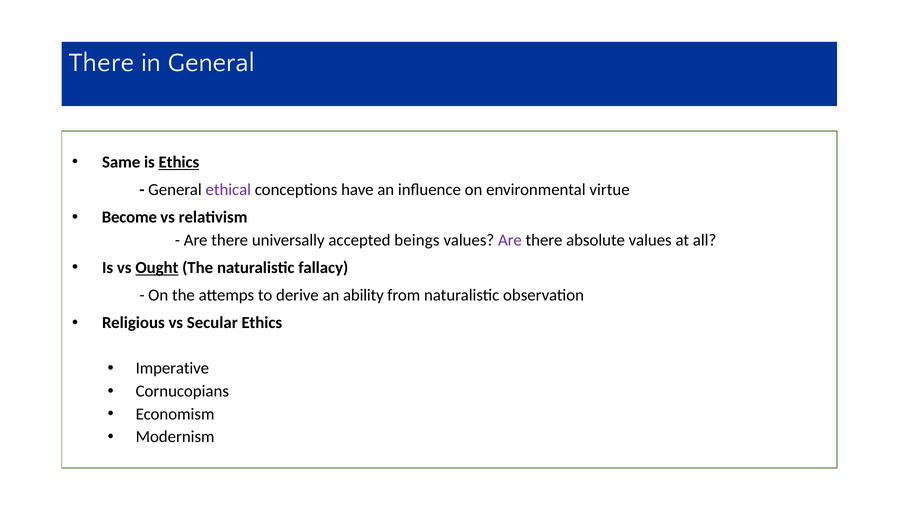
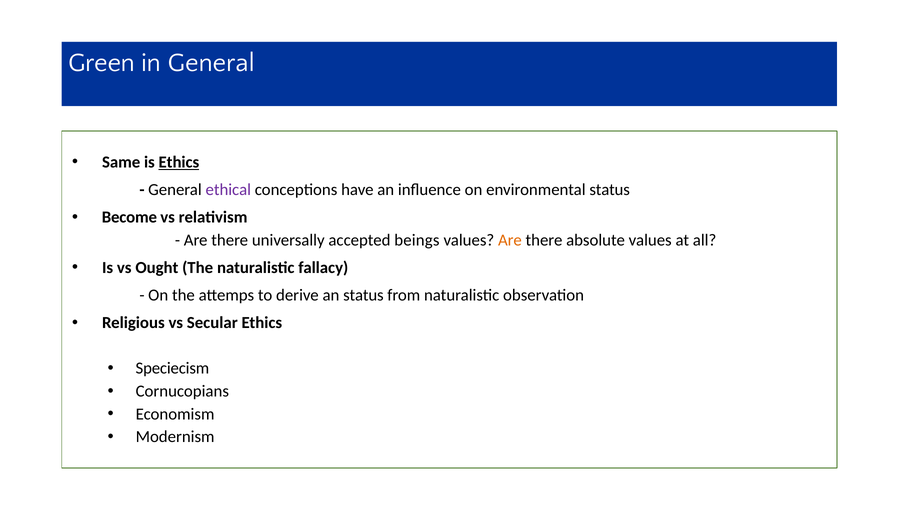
There at (101, 63): There -> Green
environmental virtue: virtue -> status
Are at (510, 240) colour: purple -> orange
Ought underline: present -> none
an ability: ability -> status
Imperative: Imperative -> Speciecism
